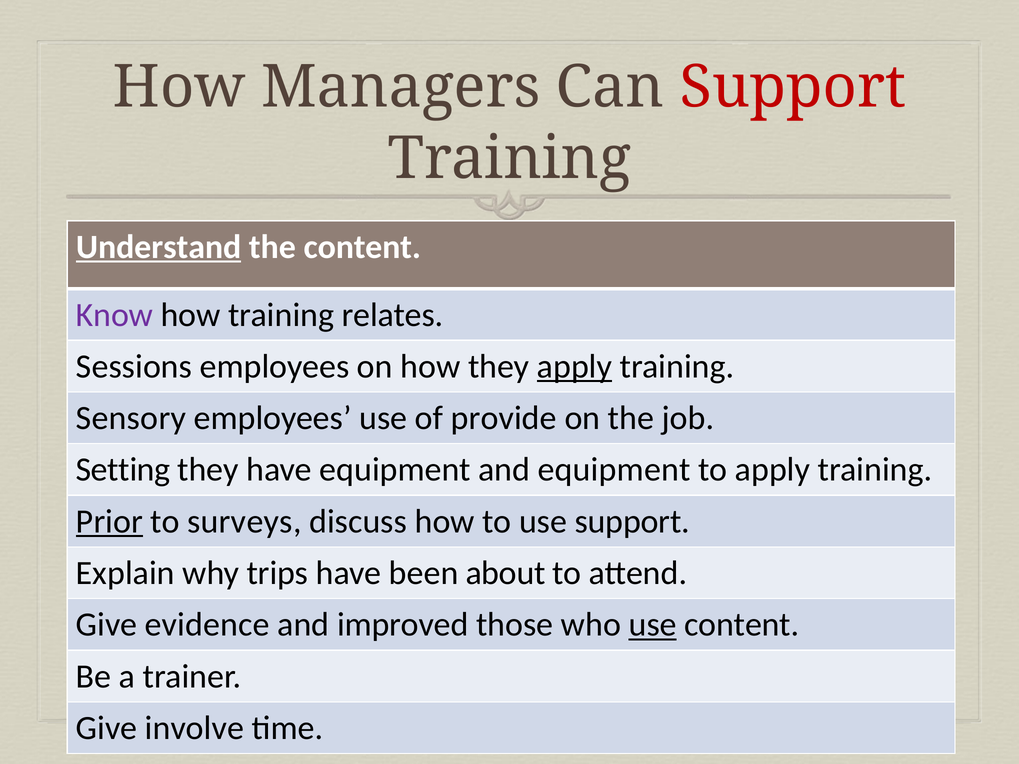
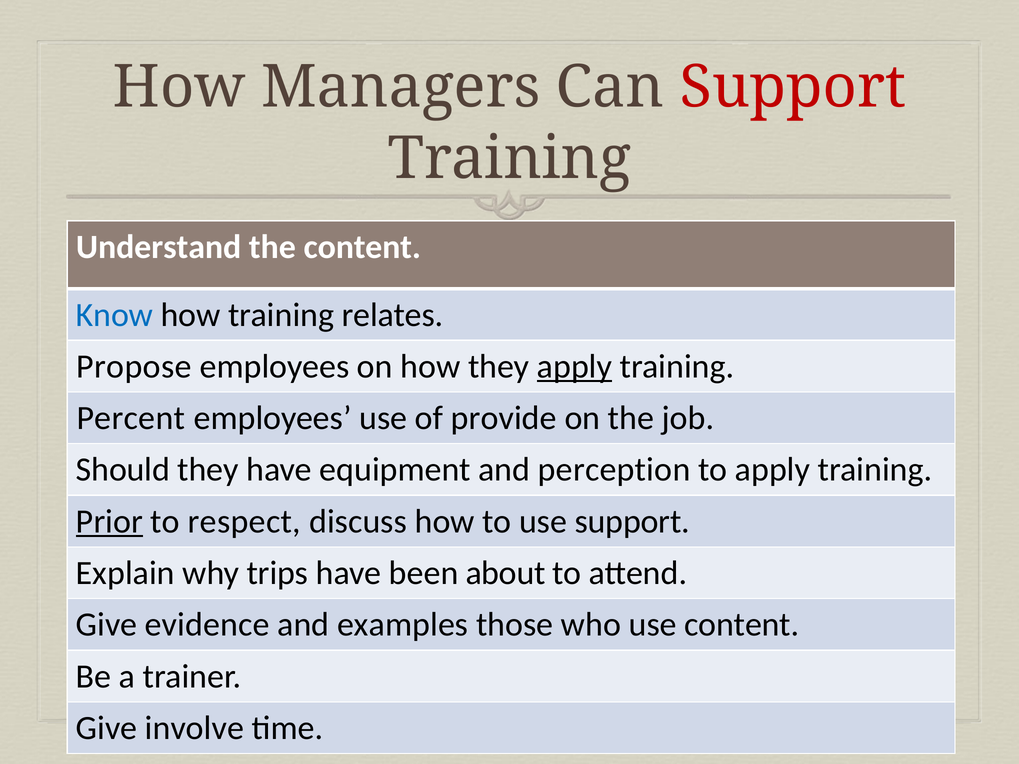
Understand underline: present -> none
Know colour: purple -> blue
Sessions: Sessions -> Propose
Sensory: Sensory -> Percent
Setting: Setting -> Should
and equipment: equipment -> perception
surveys: surveys -> respect
improved: improved -> examples
use at (653, 625) underline: present -> none
